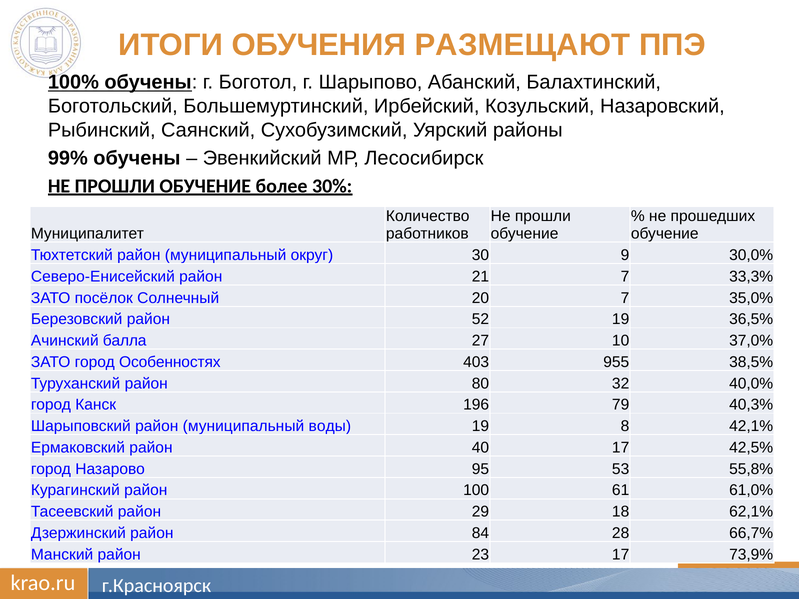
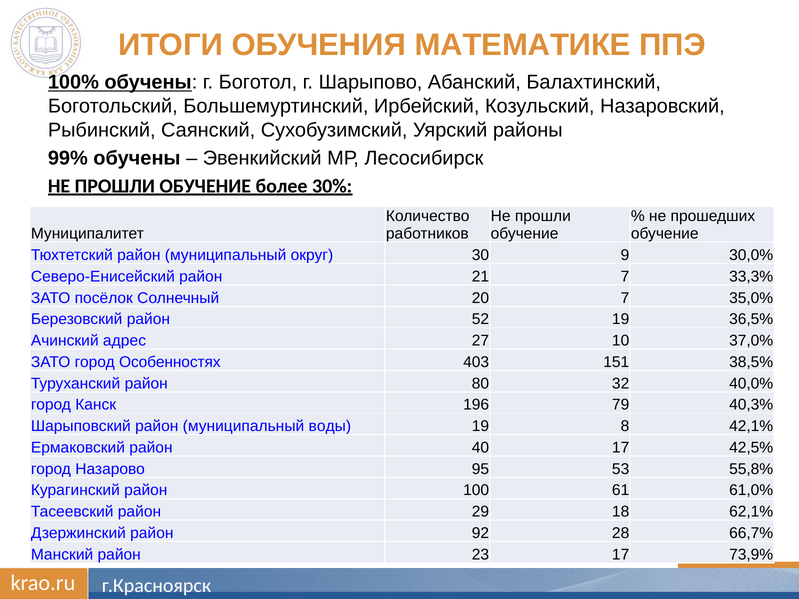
РАЗМЕЩАЮТ: РАЗМЕЩАЮТ -> МАТЕМАТИКЕ
балла: балла -> адрес
955: 955 -> 151
84: 84 -> 92
